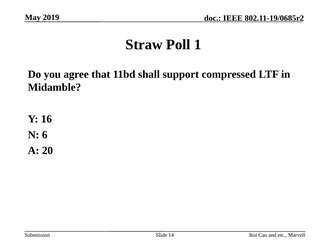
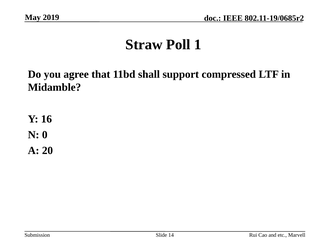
6: 6 -> 0
